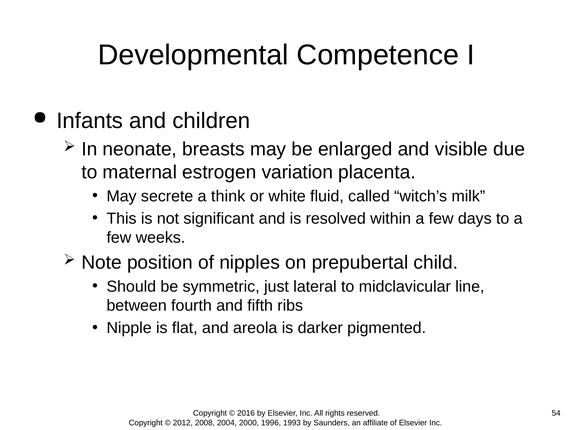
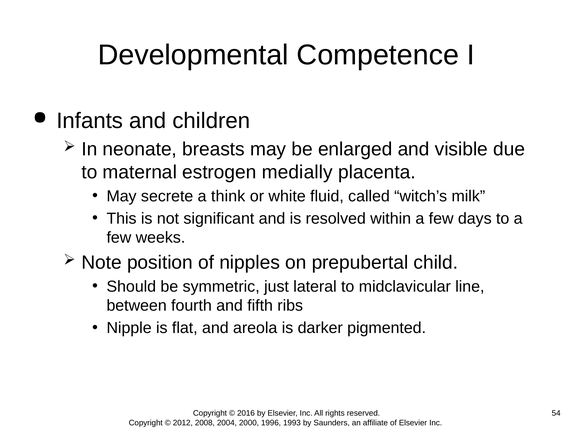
variation: variation -> medially
